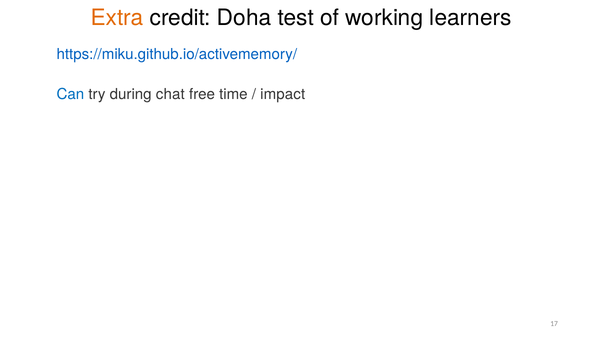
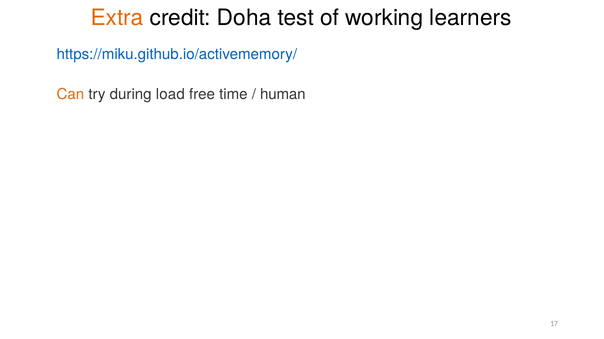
Can colour: blue -> orange
chat: chat -> load
impact: impact -> human
